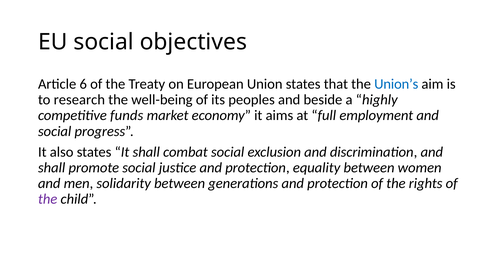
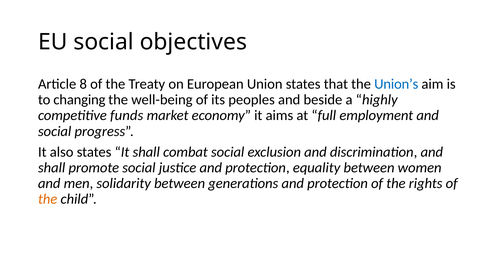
6: 6 -> 8
research: research -> changing
the at (48, 200) colour: purple -> orange
